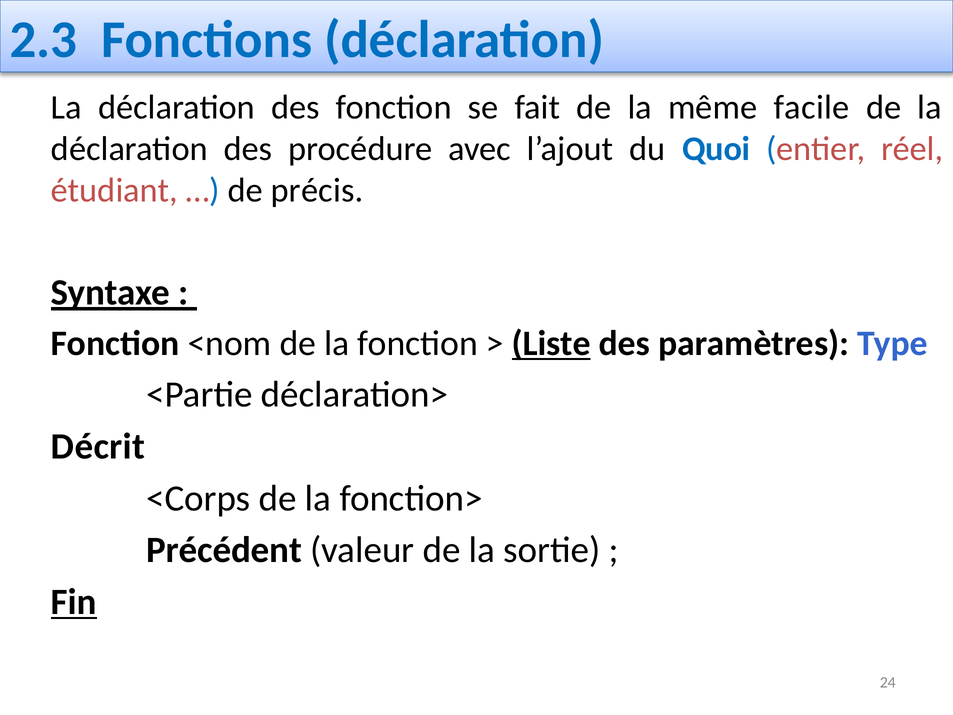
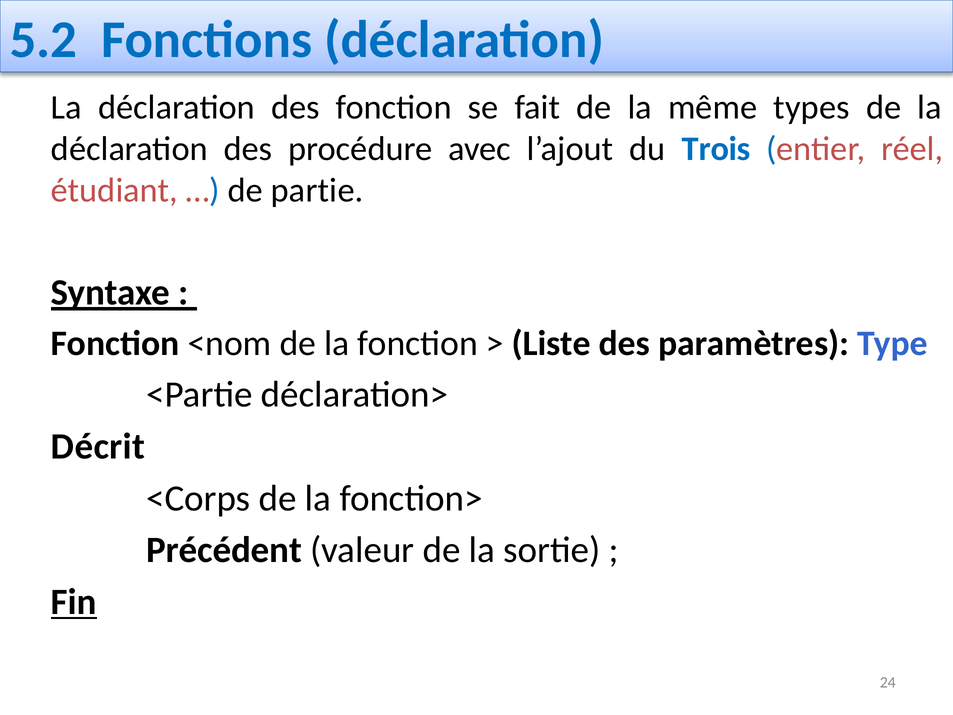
2.3: 2.3 -> 5.2
facile: facile -> types
Quoi: Quoi -> Trois
précis: précis -> partie
Liste underline: present -> none
